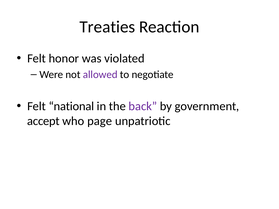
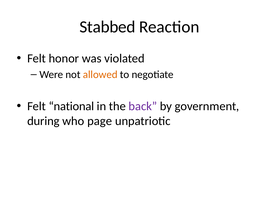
Treaties: Treaties -> Stabbed
allowed colour: purple -> orange
accept: accept -> during
